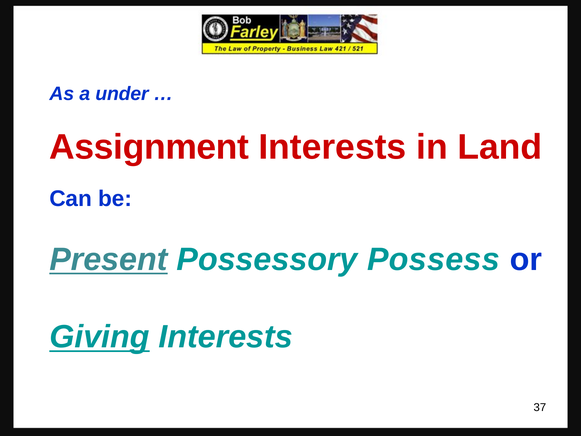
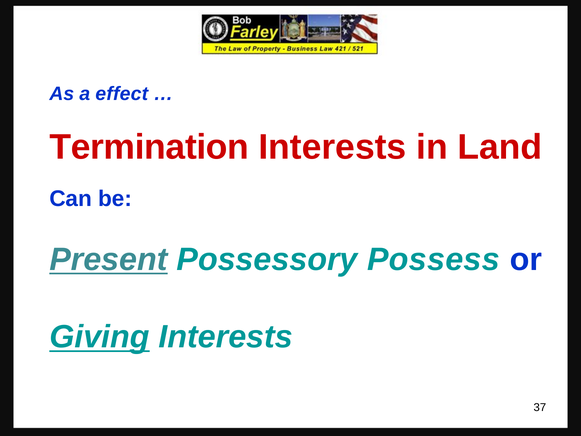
under: under -> effect
Assignment: Assignment -> Termination
